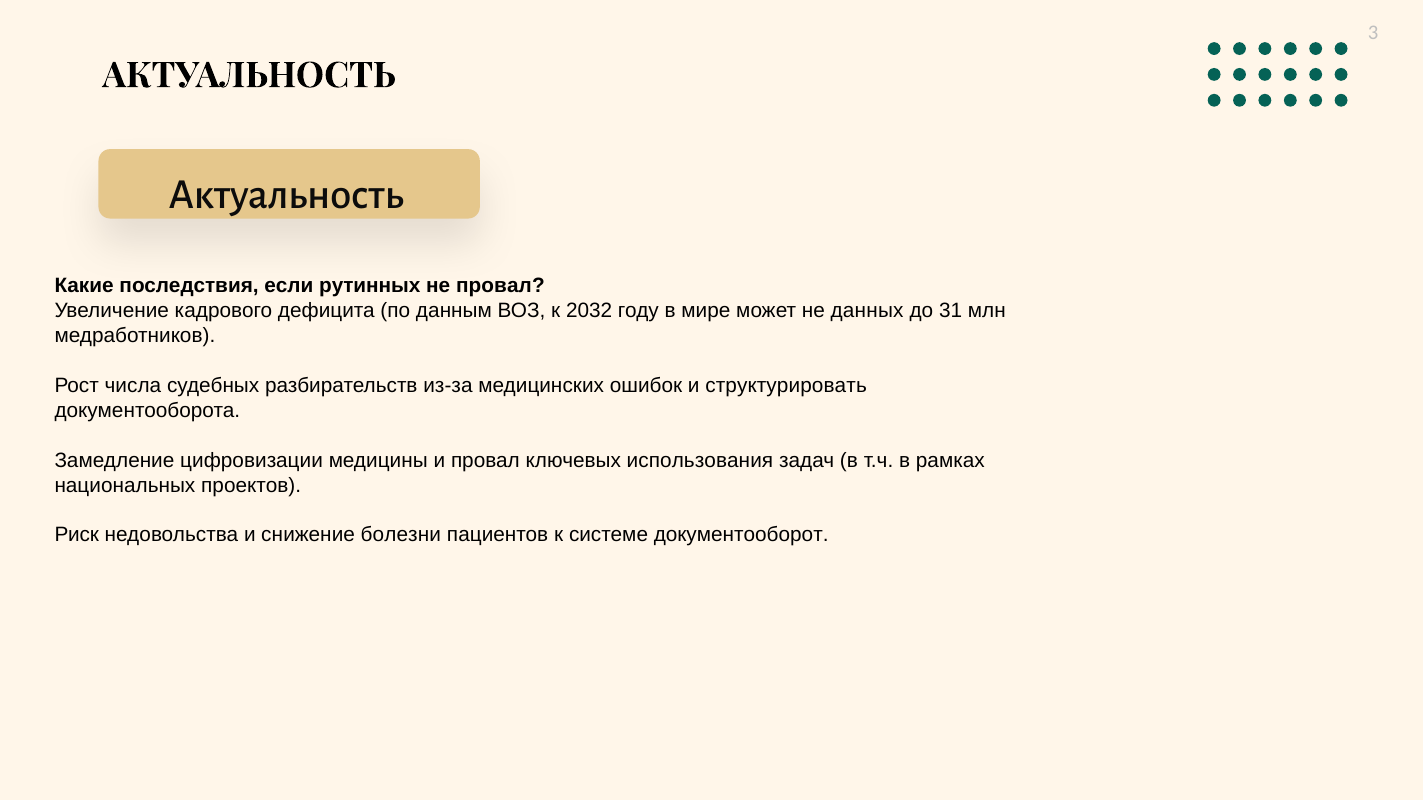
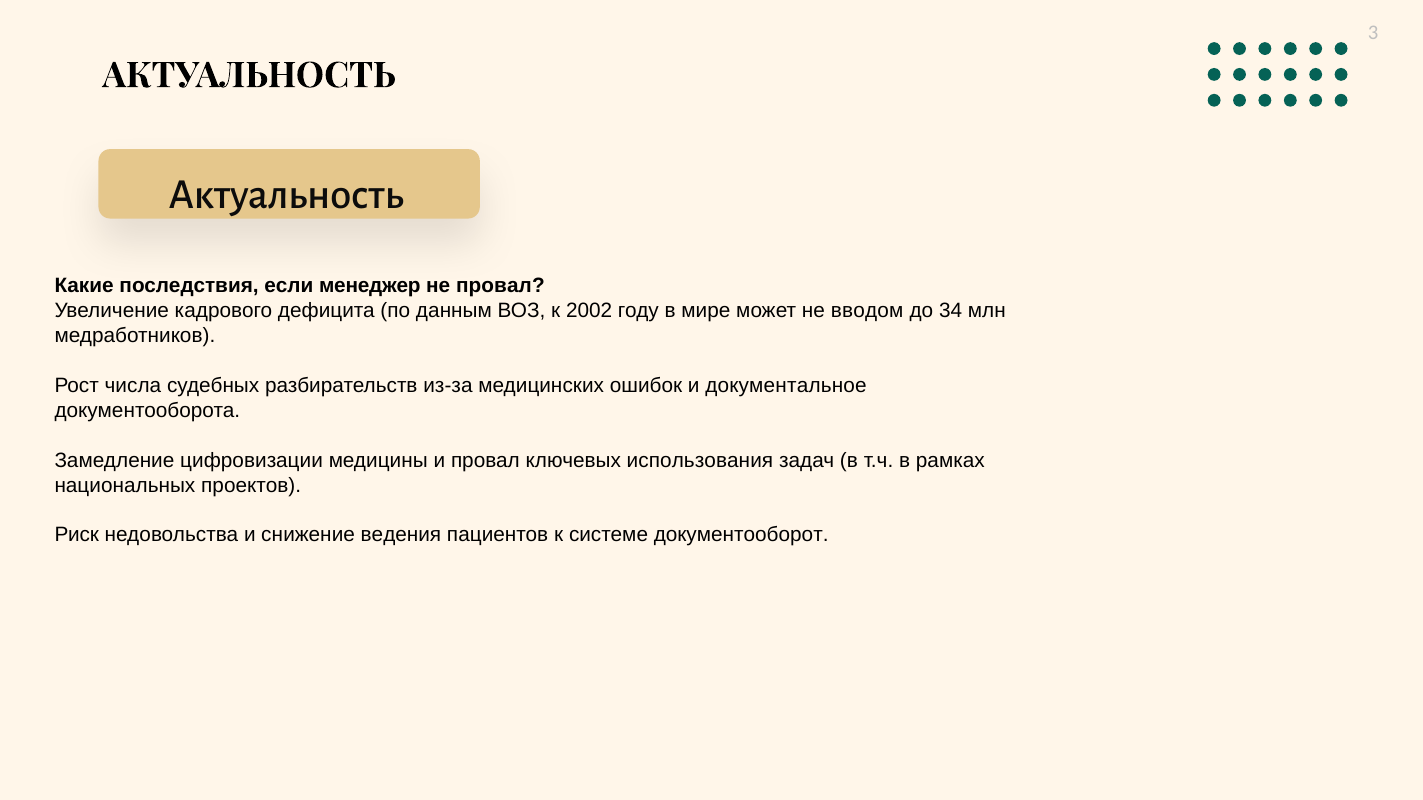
рутинных: рутинных -> менеджер
2032: 2032 -> 2002
данных: данных -> вводом
31: 31 -> 34
структурировать: структурировать -> документальное
болезни: болезни -> ведения
